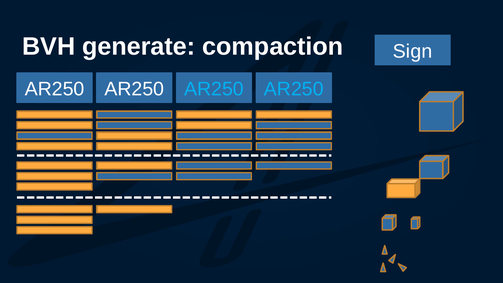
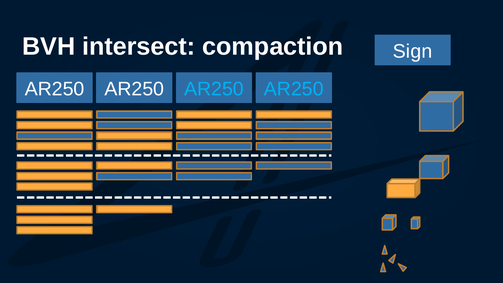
generate: generate -> intersect
